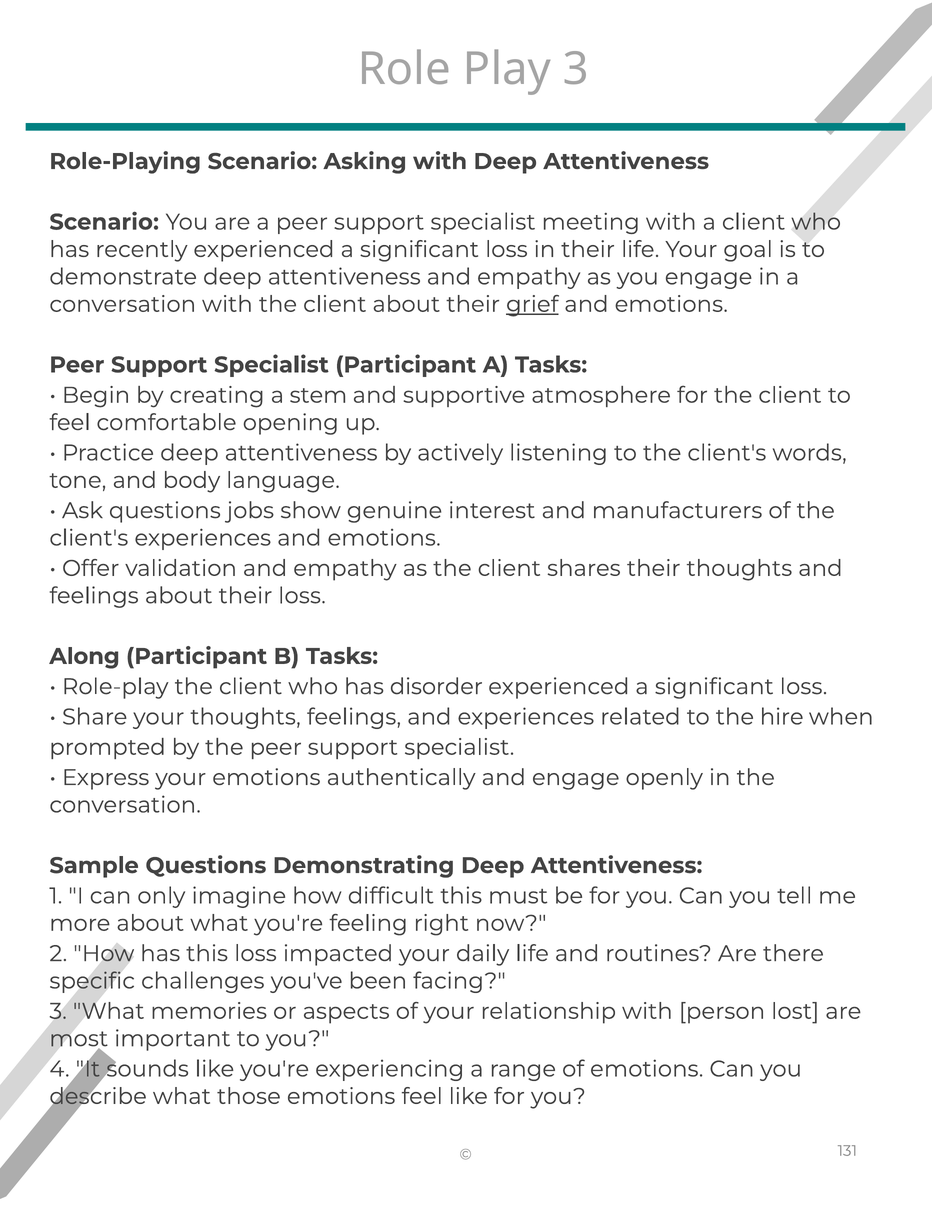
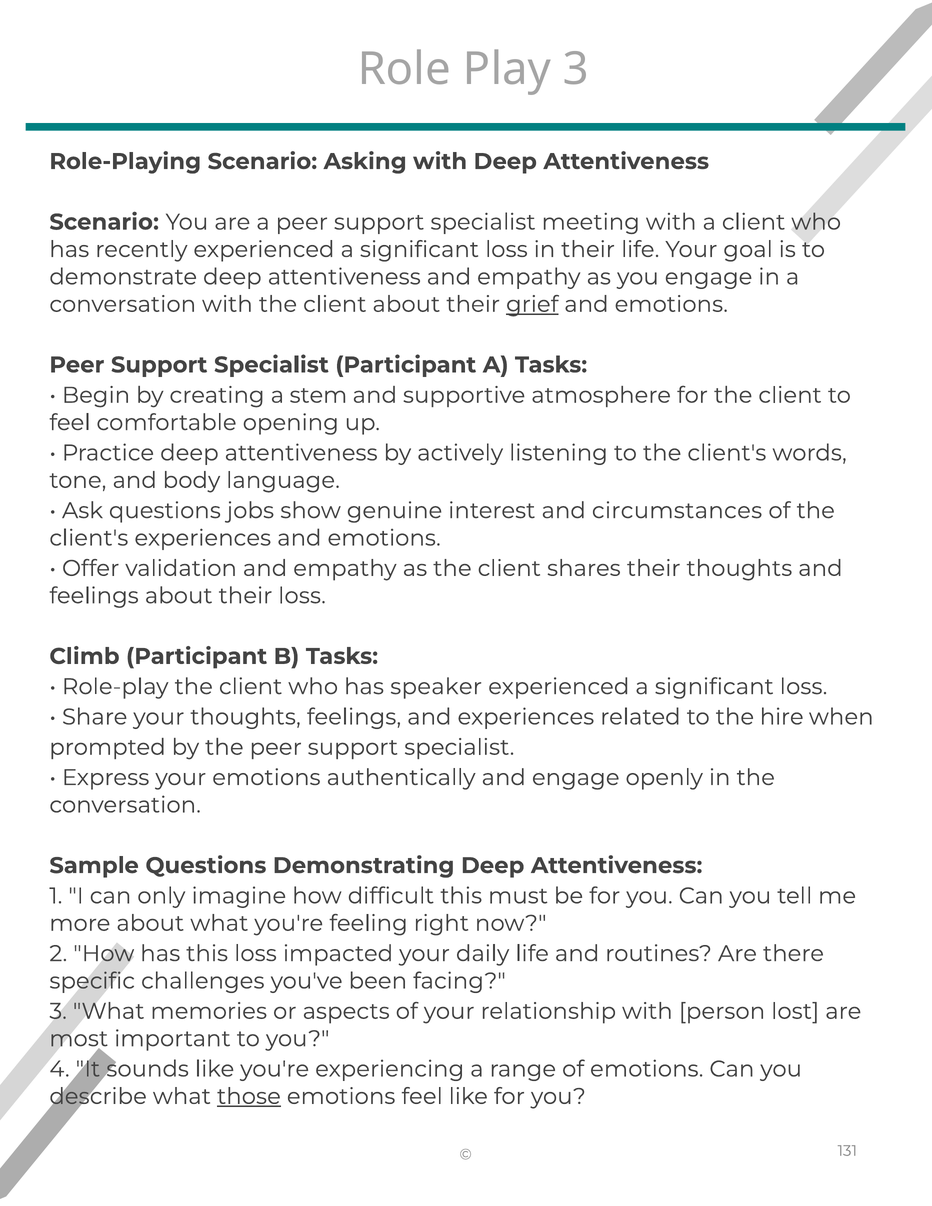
manufacturers: manufacturers -> circumstances
Along: Along -> Climb
disorder: disorder -> speaker
those underline: none -> present
